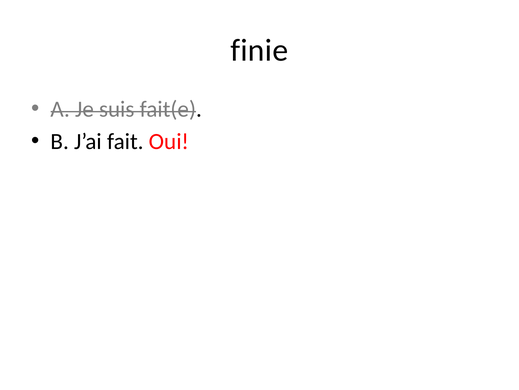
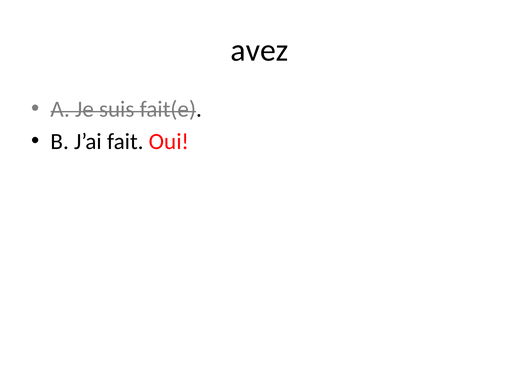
finie: finie -> avez
